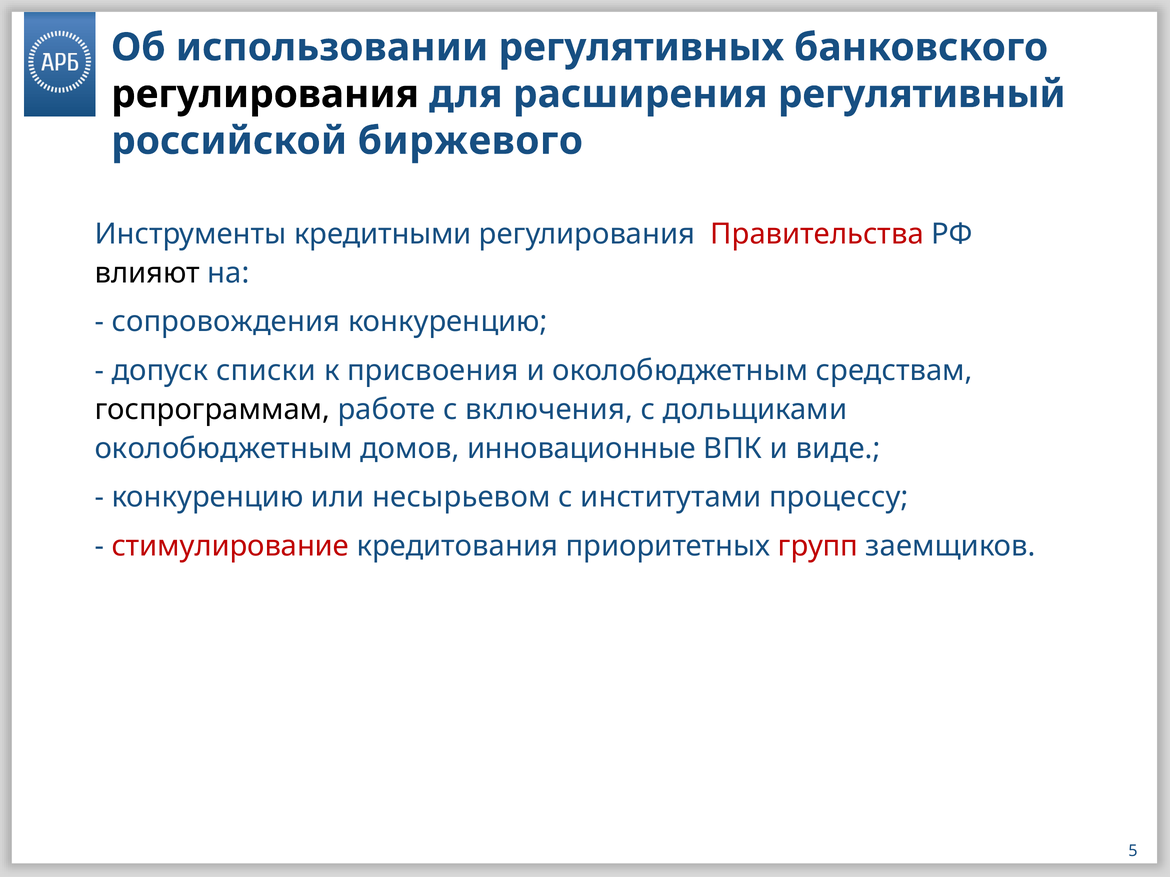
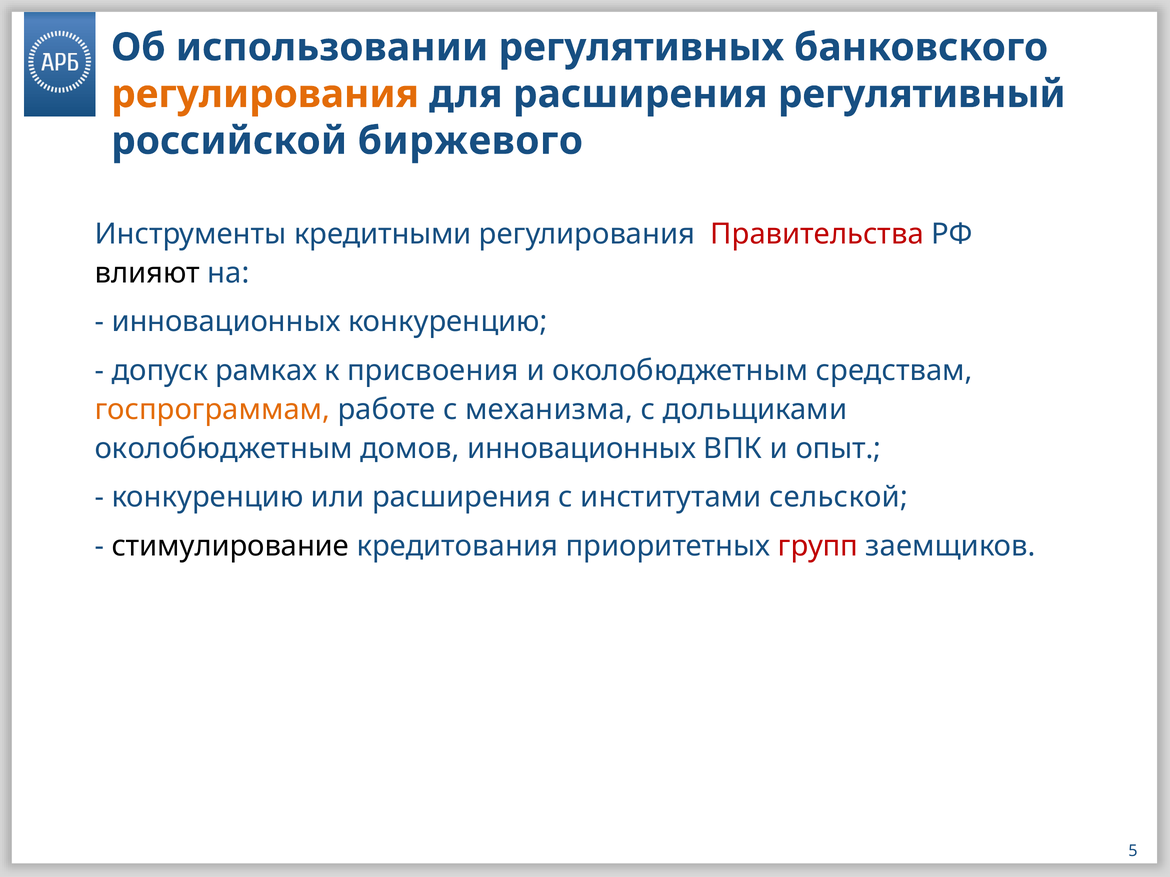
регулирования at (265, 94) colour: black -> orange
сопровождения at (226, 322): сопровождения -> инновационных
списки: списки -> рамках
госпрограммам colour: black -> orange
включения: включения -> механизма
домов инновационные: инновационные -> инновационных
виде: виде -> опыт
или несырьевом: несырьевом -> расширения
процессу: процессу -> сельской
стимулирование colour: red -> black
